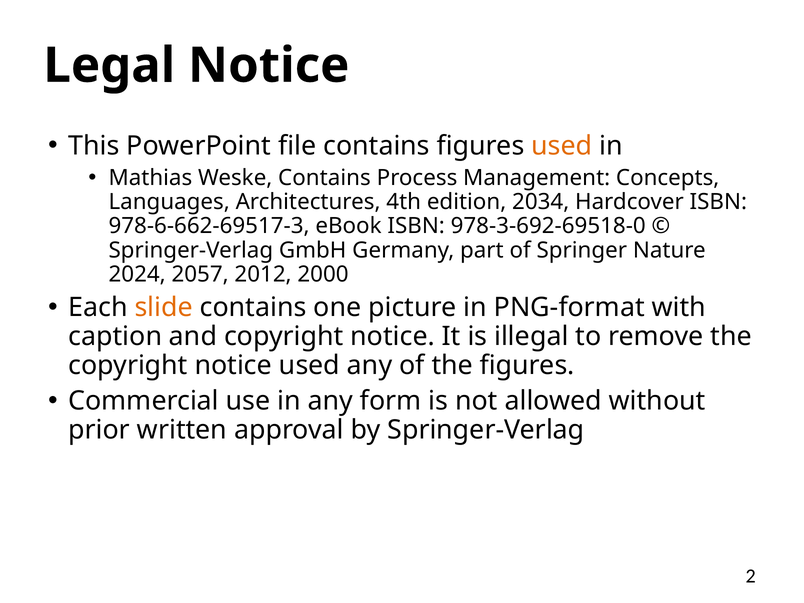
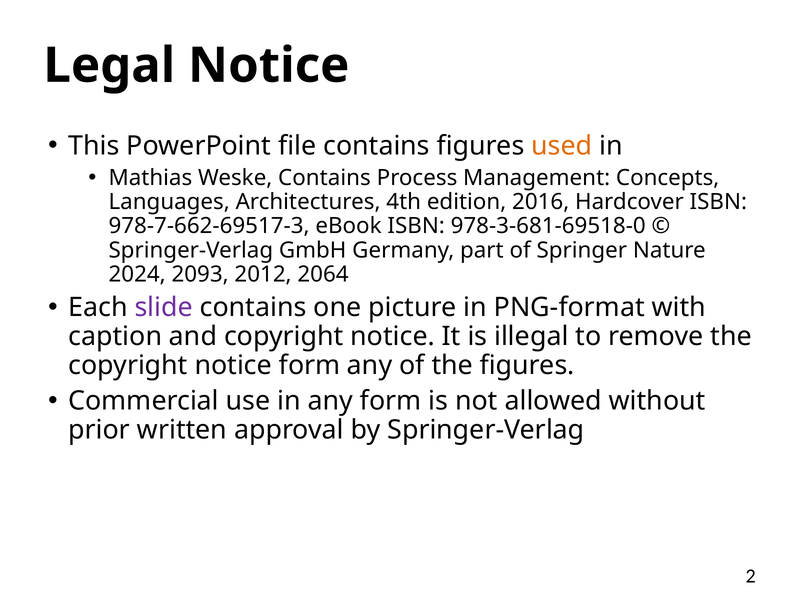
2034: 2034 -> 2016
978-6-662-69517-3: 978-6-662-69517-3 -> 978-7-662-69517-3
978-3-692-69518-0: 978-3-692-69518-0 -> 978-3-681-69518-0
2057: 2057 -> 2093
2000: 2000 -> 2064
slide colour: orange -> purple
notice used: used -> form
